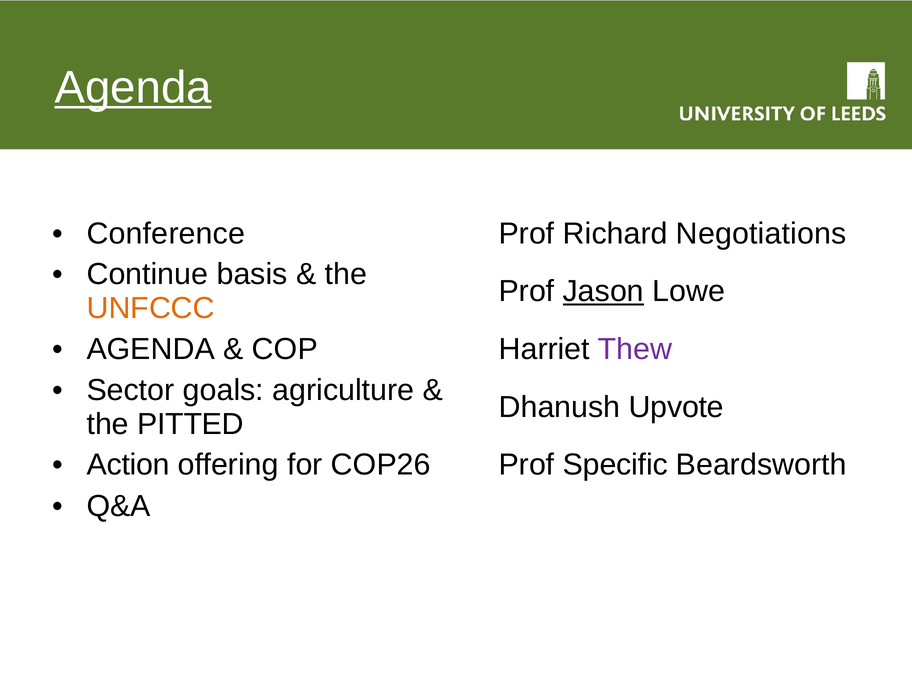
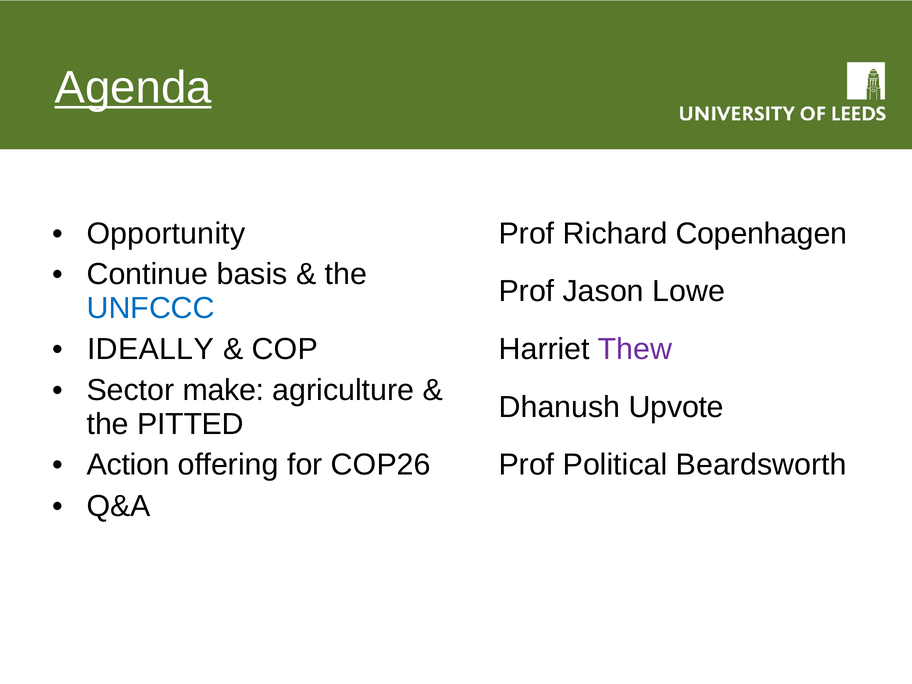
Conference: Conference -> Opportunity
Negotiations: Negotiations -> Copenhagen
Jason underline: present -> none
UNFCCC colour: orange -> blue
AGENDA at (151, 349): AGENDA -> IDEALLY
goals: goals -> make
Specific: Specific -> Political
